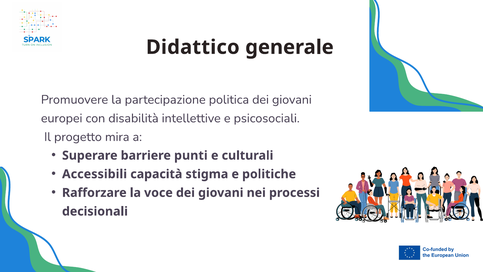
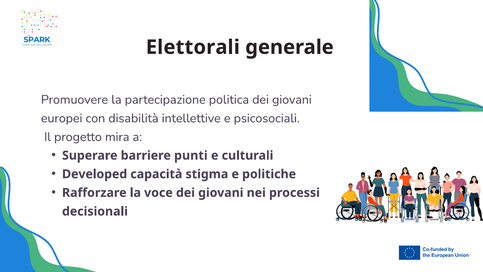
Didattico: Didattico -> Elettorali
Accessibili: Accessibili -> Developed
